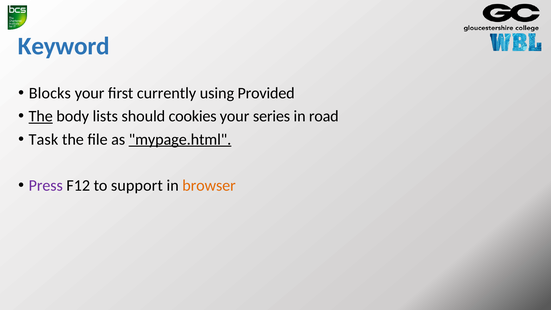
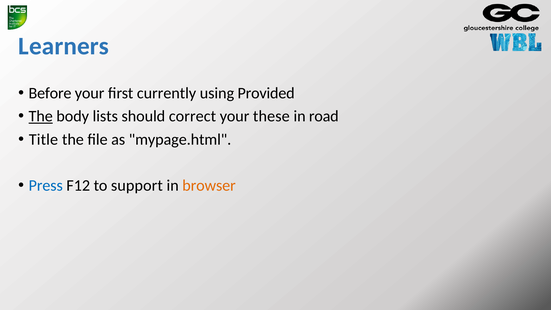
Keyword: Keyword -> Learners
Blocks: Blocks -> Before
cookies: cookies -> correct
series: series -> these
Task: Task -> Title
mypage.html underline: present -> none
Press colour: purple -> blue
